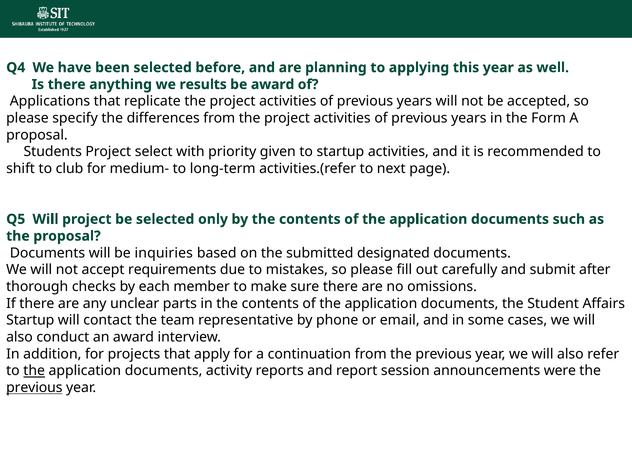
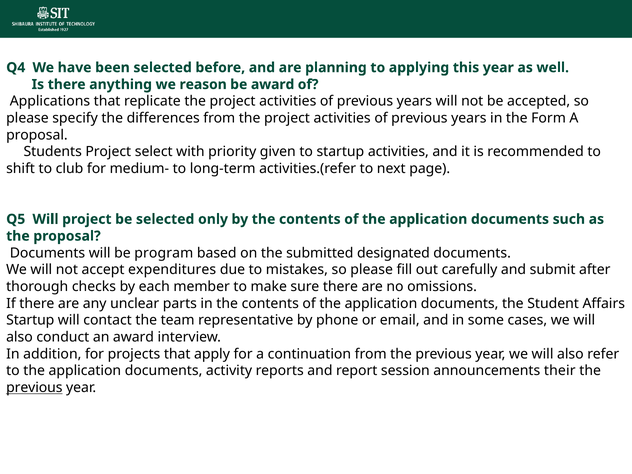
results: results -> reason
inquiries: inquiries -> program
requirements: requirements -> expenditures
the at (34, 371) underline: present -> none
were: were -> their
